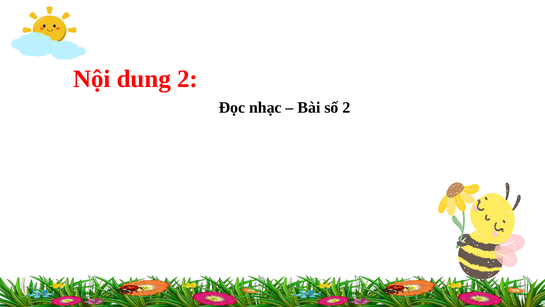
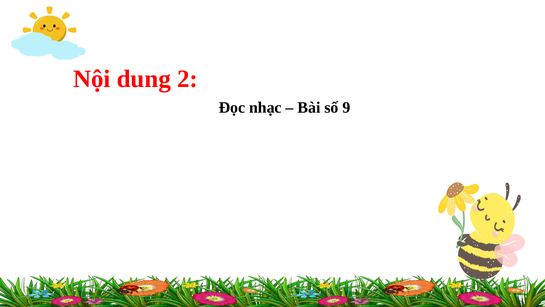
số 2: 2 -> 9
